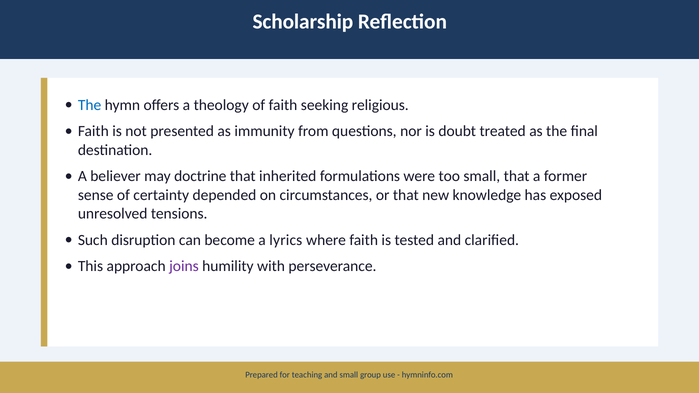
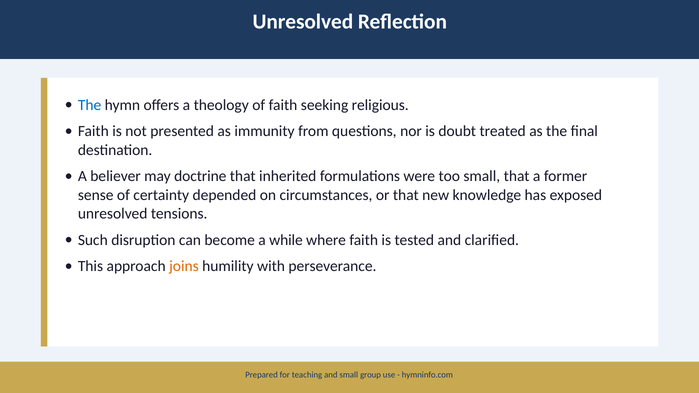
Scholarship at (303, 22): Scholarship -> Unresolved
lyrics: lyrics -> while
joins colour: purple -> orange
